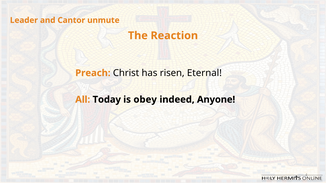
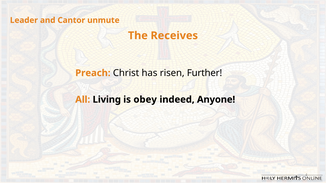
Reaction: Reaction -> Receives
Eternal: Eternal -> Further
Today: Today -> Living
